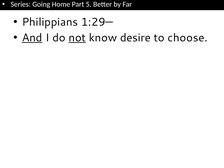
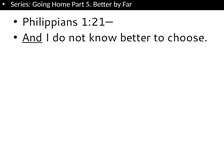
1:29—: 1:29— -> 1:21—
not underline: present -> none
know desire: desire -> better
